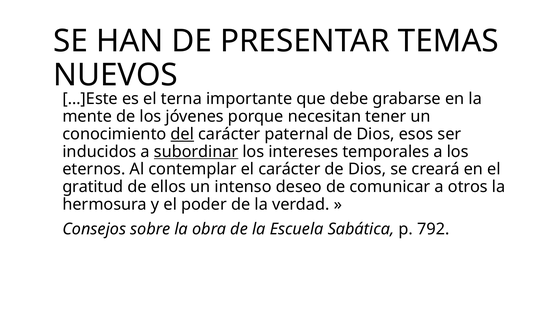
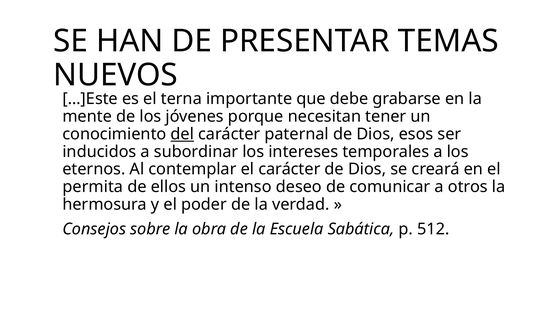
subordinar underline: present -> none
gratitud: gratitud -> permita
792: 792 -> 512
